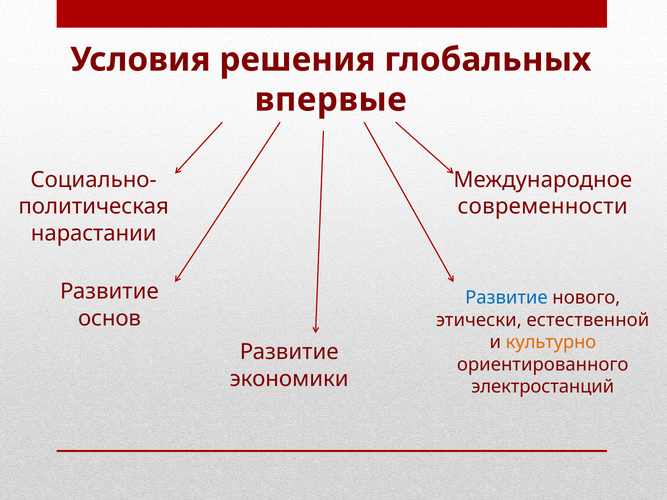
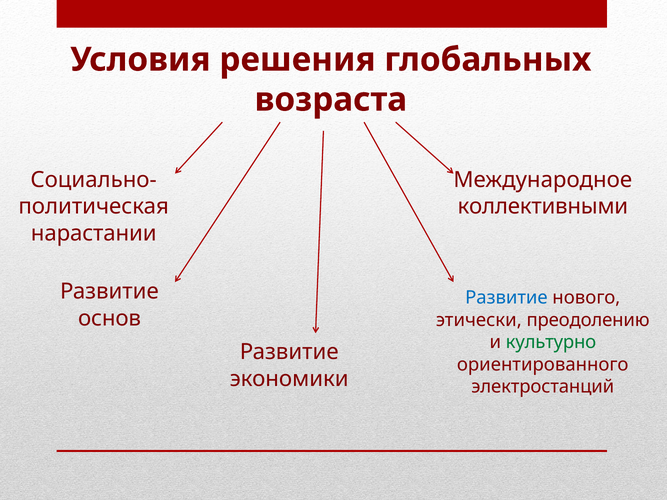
впервые: впервые -> возраста
современности: современности -> коллективными
естественной: естественной -> преодолению
культурно colour: orange -> green
